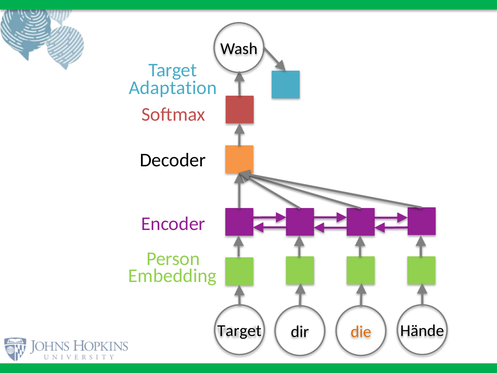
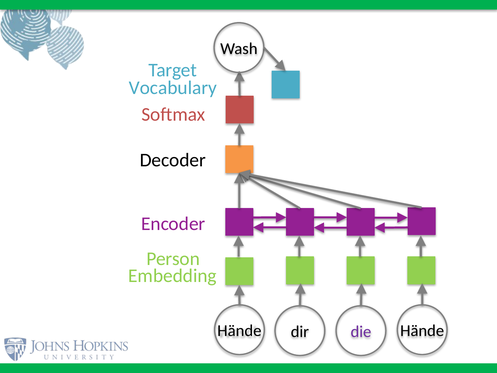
Adaptation: Adaptation -> Vocabulary
Target at (239, 331): Target -> Hände
die colour: orange -> purple
